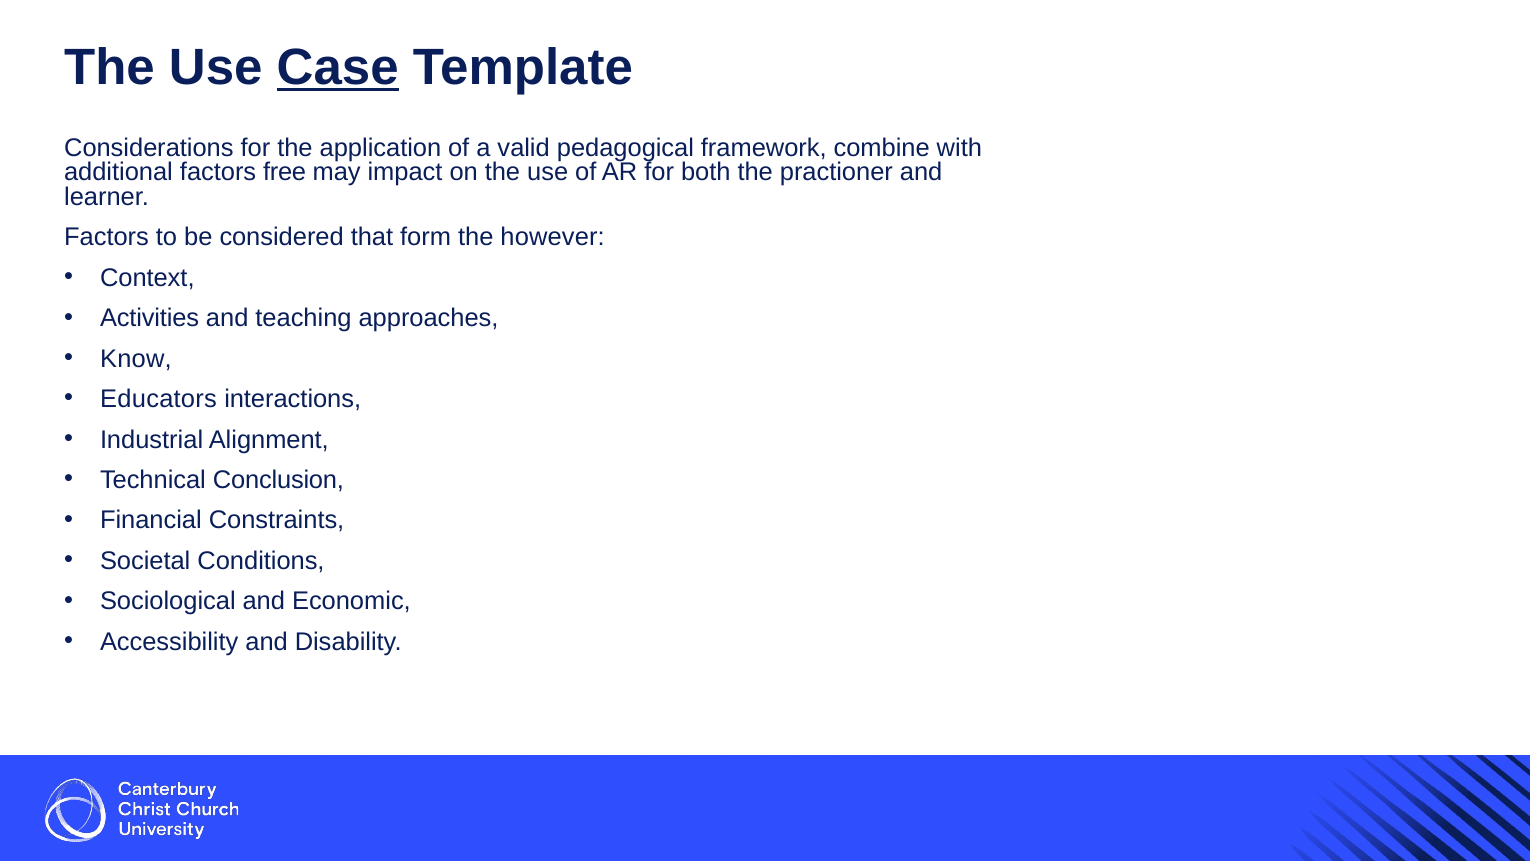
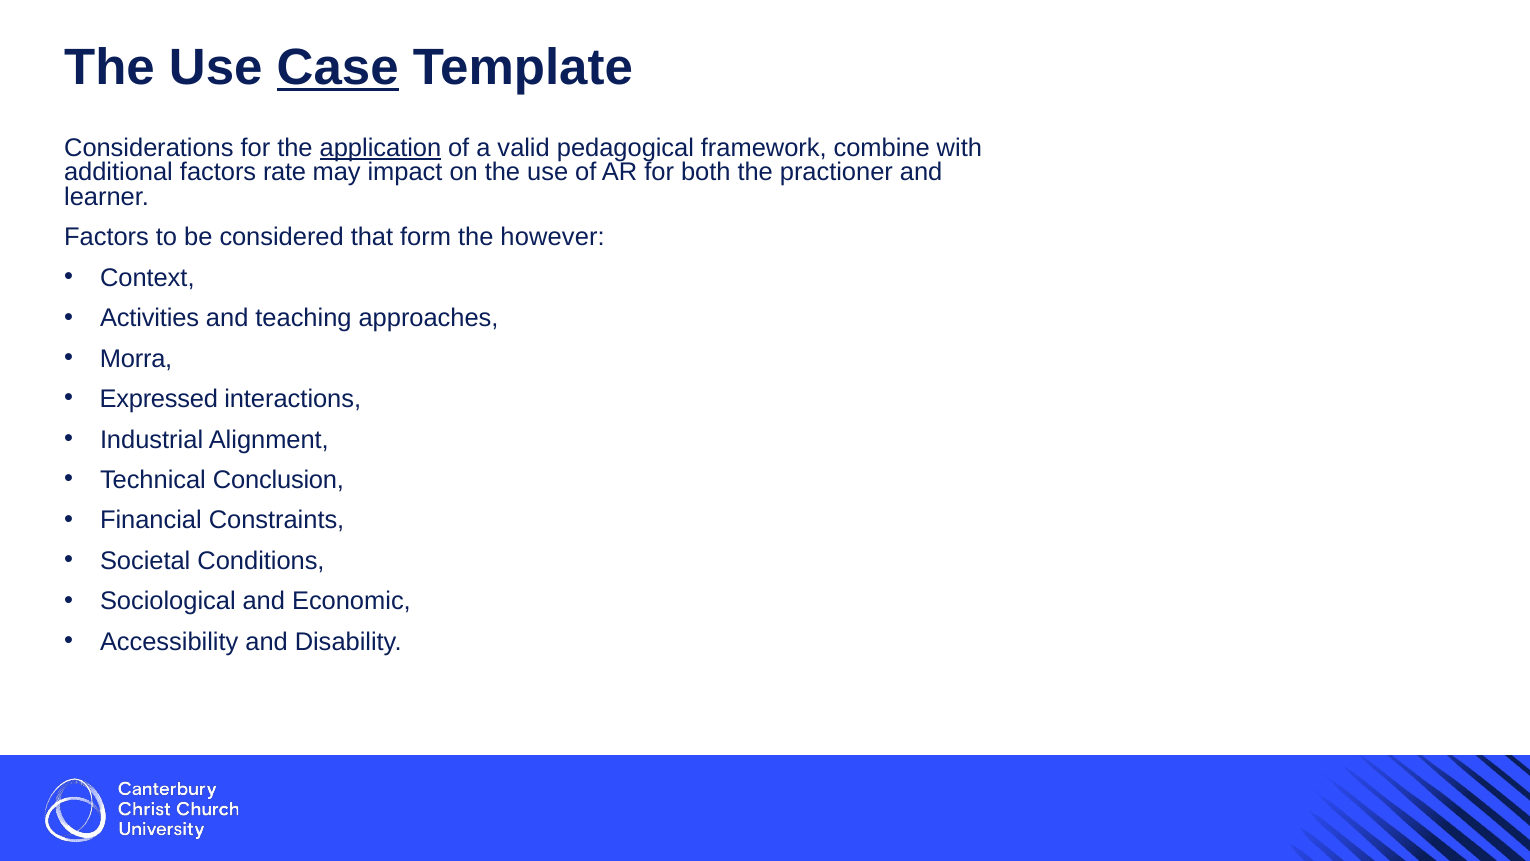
application underline: none -> present
free: free -> rate
Know: Know -> Morra
Educators: Educators -> Expressed
